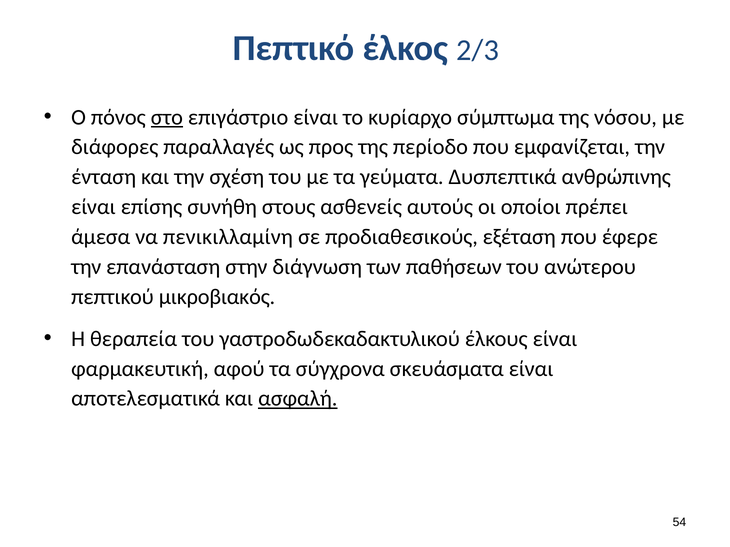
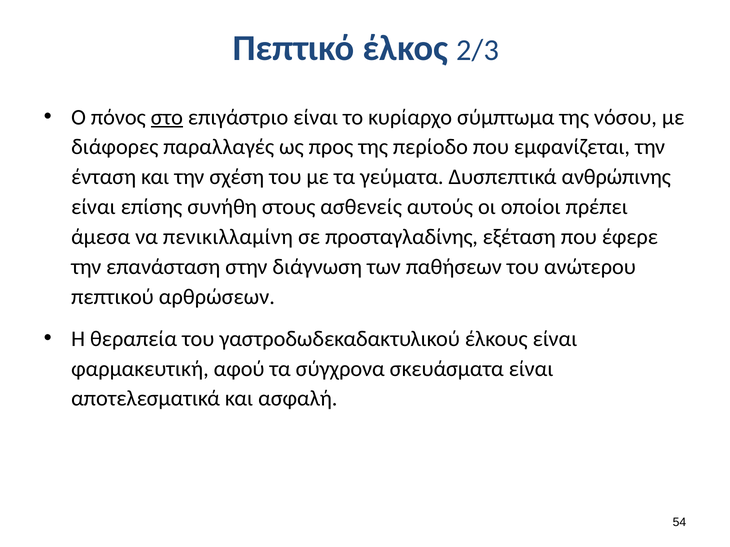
προδιαθεσικούς: προδιαθεσικούς -> προσταγλαδίνης
μικροβιακός: μικροβιακός -> αρθρώσεων
ασφαλή underline: present -> none
